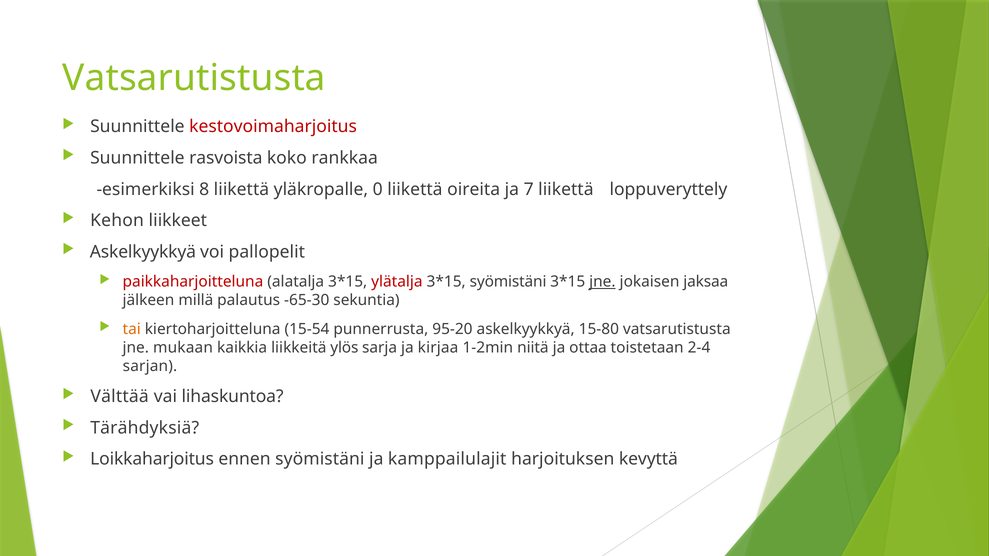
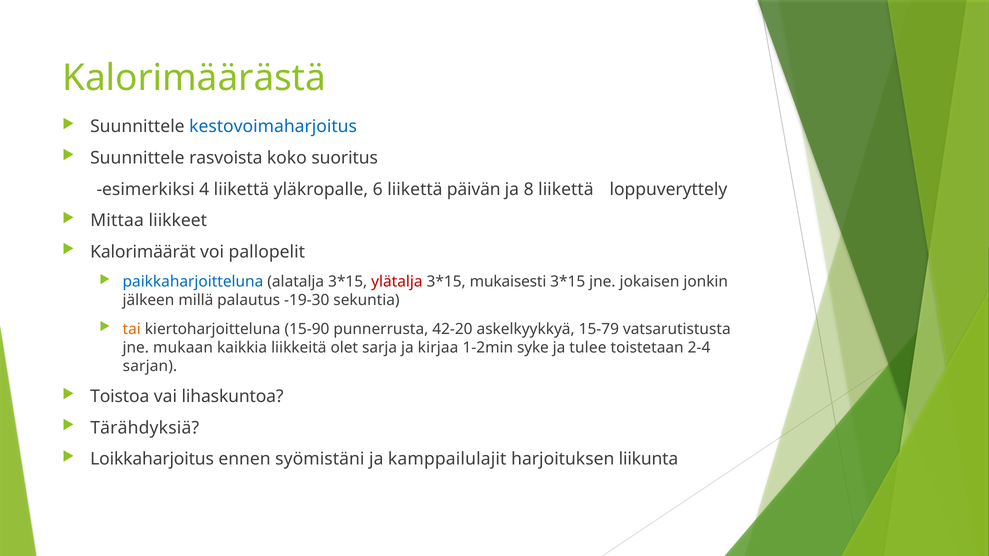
Vatsarutistusta at (194, 78): Vatsarutistusta -> Kalorimäärästä
kestovoimaharjoitus colour: red -> blue
rankkaa: rankkaa -> suoritus
8: 8 -> 4
0: 0 -> 6
oireita: oireita -> päivän
7: 7 -> 8
Kehon: Kehon -> Mittaa
Askelkyykkyä at (143, 252): Askelkyykkyä -> Kalorimäärät
paikkaharjoitteluna colour: red -> blue
syömistäni at (508, 282): syömistäni -> mukaisesti
jne at (602, 282) underline: present -> none
jaksaa: jaksaa -> jonkin
-65-30: -65-30 -> -19-30
15-54: 15-54 -> 15-90
95-20: 95-20 -> 42-20
15-80: 15-80 -> 15-79
ylös: ylös -> olet
niitä: niitä -> syke
ottaa: ottaa -> tulee
Välttää: Välttää -> Toistoa
kevyttä: kevyttä -> liikunta
